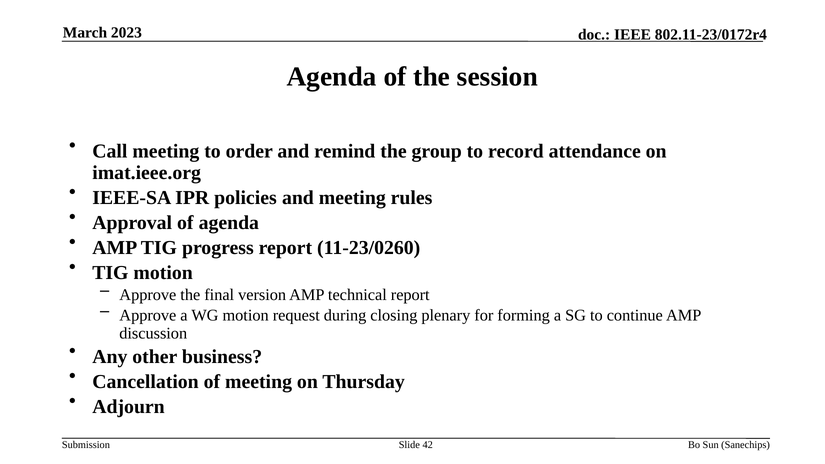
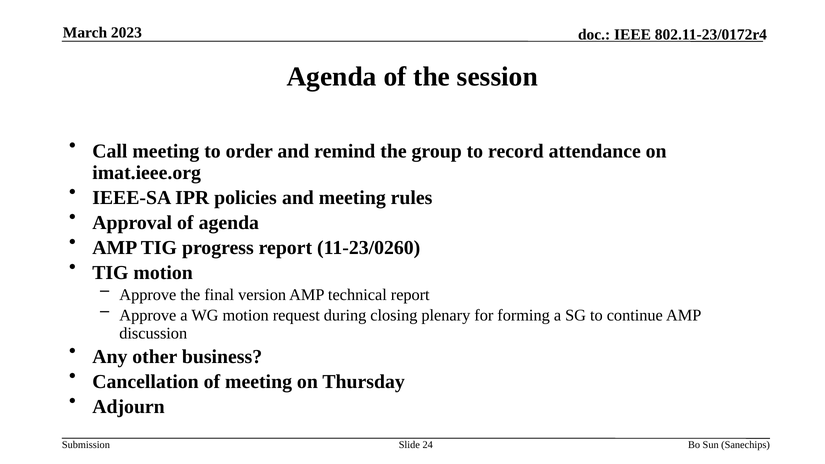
42: 42 -> 24
